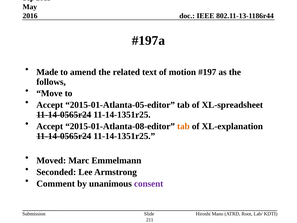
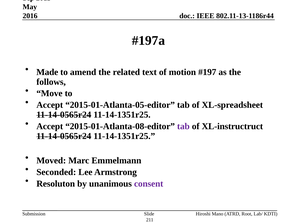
tab at (183, 126) colour: orange -> purple
XL-explanation: XL-explanation -> XL-instructruct
Comment: Comment -> Resoluton
